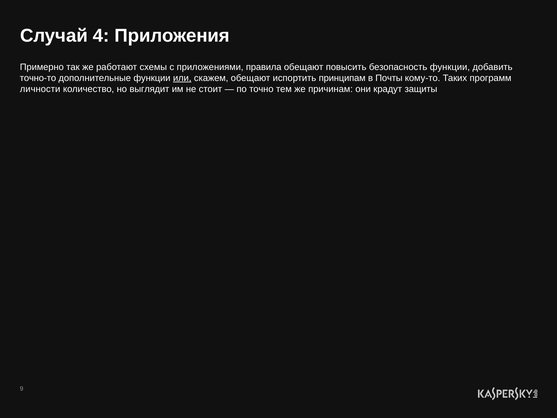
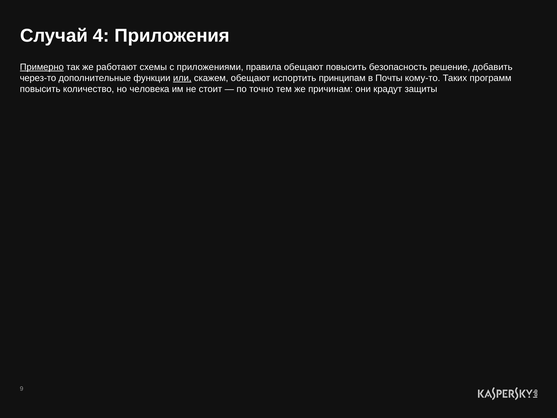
Примерно underline: none -> present
безопасность функции: функции -> решение
точно-то: точно-то -> через-то
личности at (40, 89): личности -> повысить
выглядит: выглядит -> человека
